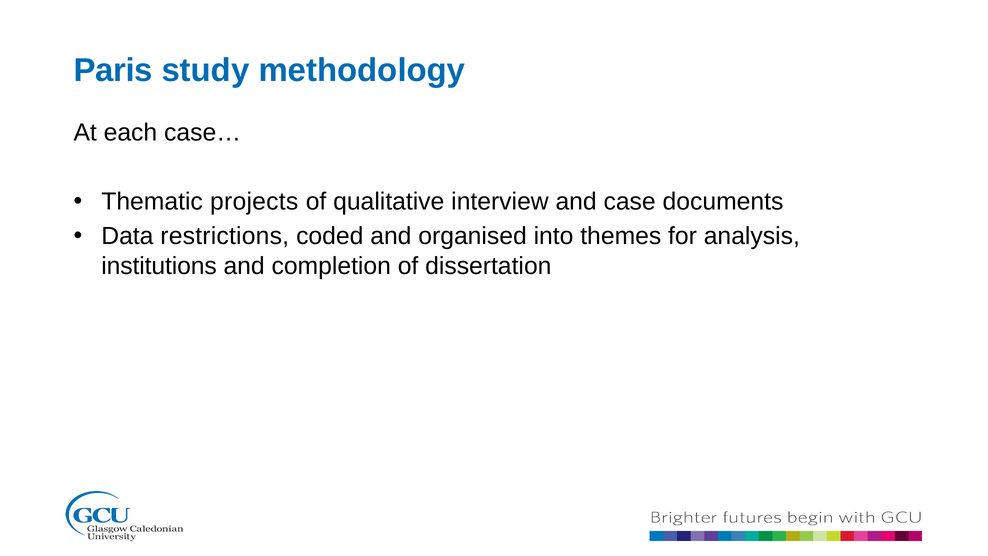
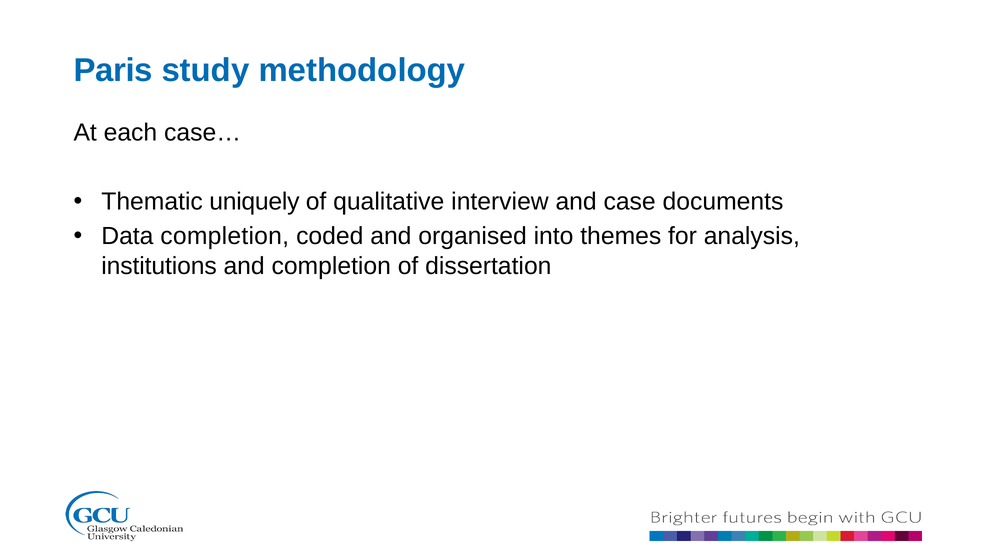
projects: projects -> uniquely
Data restrictions: restrictions -> completion
